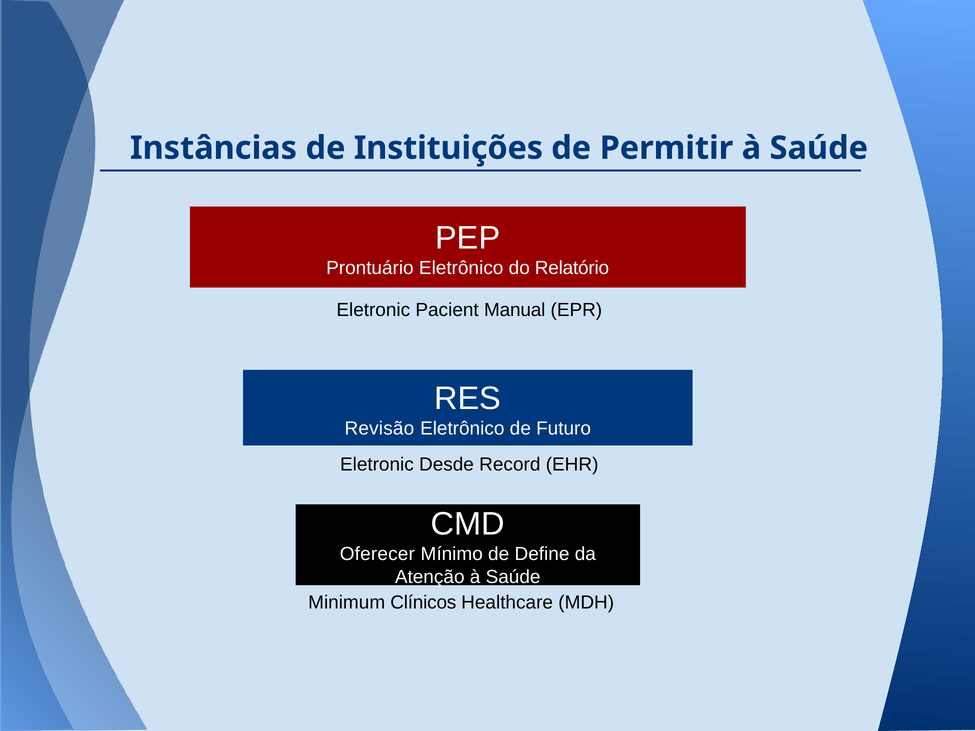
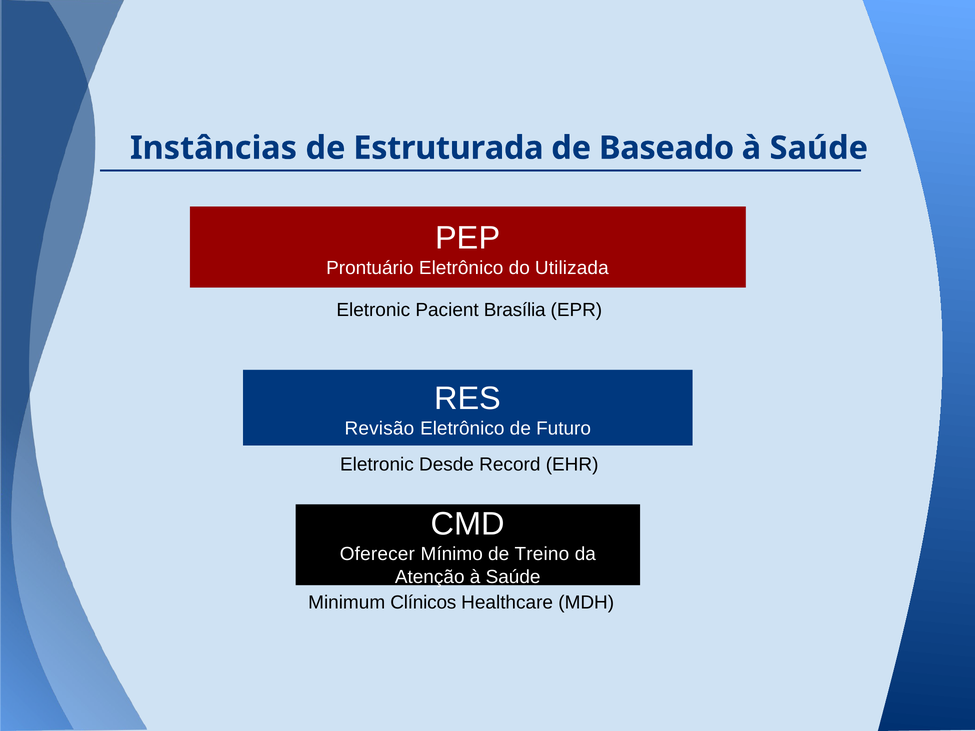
Instituições: Instituições -> Estruturada
Permitir: Permitir -> Baseado
Relatório: Relatório -> Utilizada
Manual: Manual -> Brasília
Define: Define -> Treino
